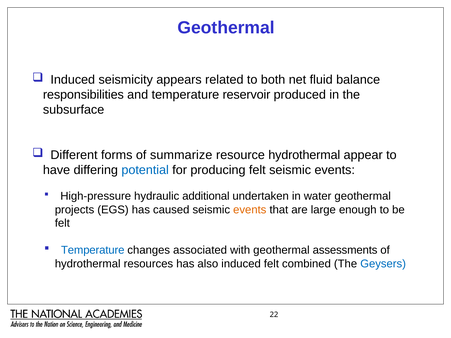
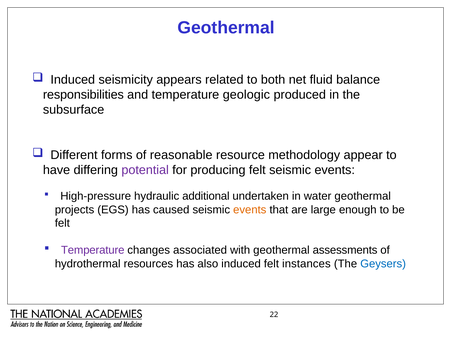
reservoir: reservoir -> geologic
summarize: summarize -> reasonable
resource hydrothermal: hydrothermal -> methodology
potential colour: blue -> purple
Temperature at (93, 250) colour: blue -> purple
combined: combined -> instances
